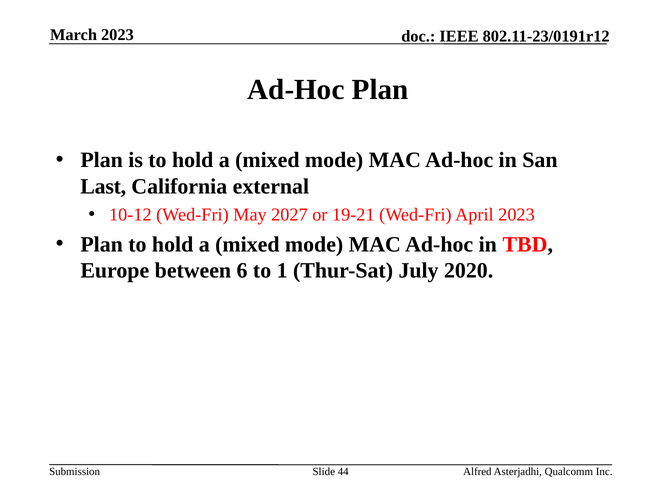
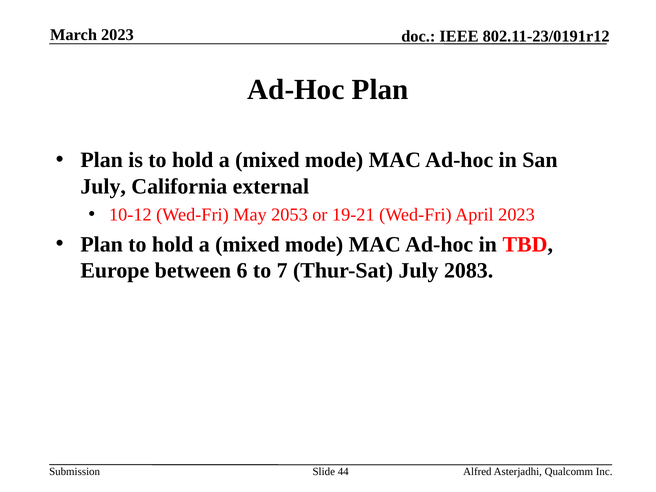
Last at (103, 186): Last -> July
2027: 2027 -> 2053
1: 1 -> 7
2020: 2020 -> 2083
